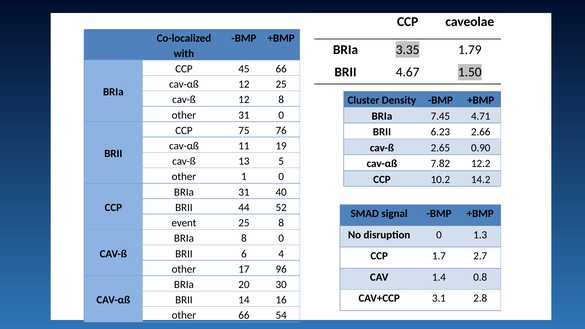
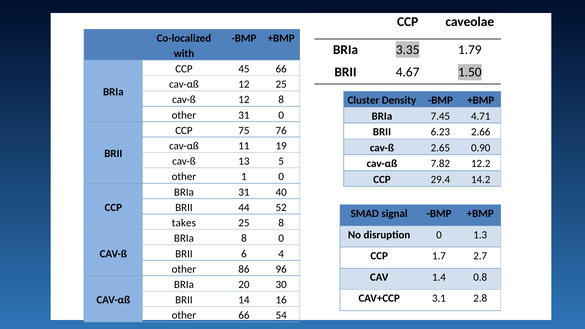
10.2: 10.2 -> 29.4
event: event -> takes
17: 17 -> 86
